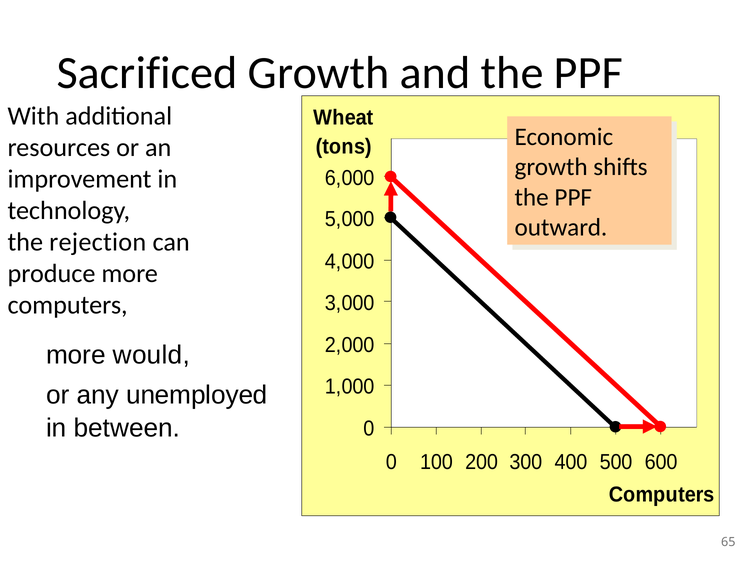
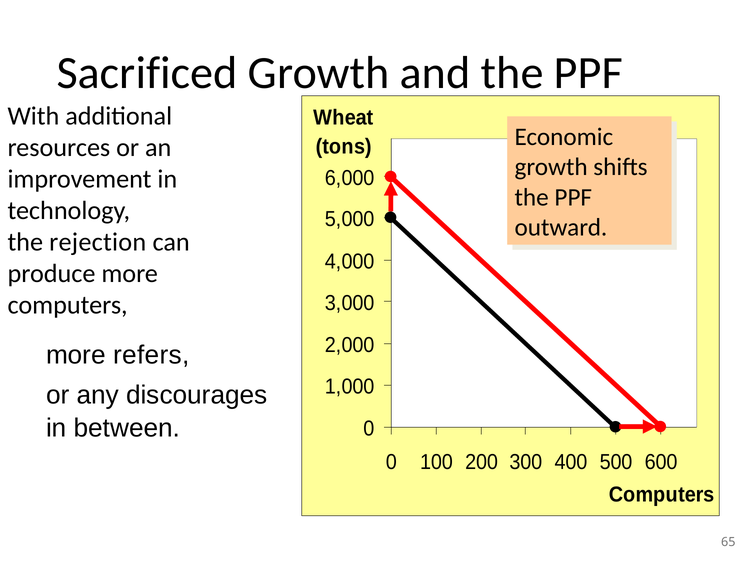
would: would -> refers
unemployed: unemployed -> discourages
